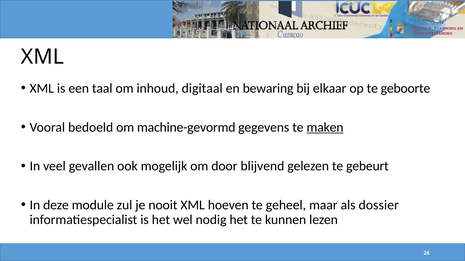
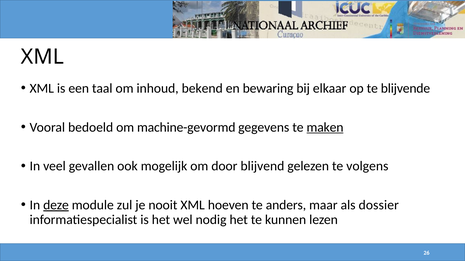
digitaal: digitaal -> bekend
geboorte: geboorte -> blijvende
gebeurt: gebeurt -> volgens
deze underline: none -> present
geheel: geheel -> anders
